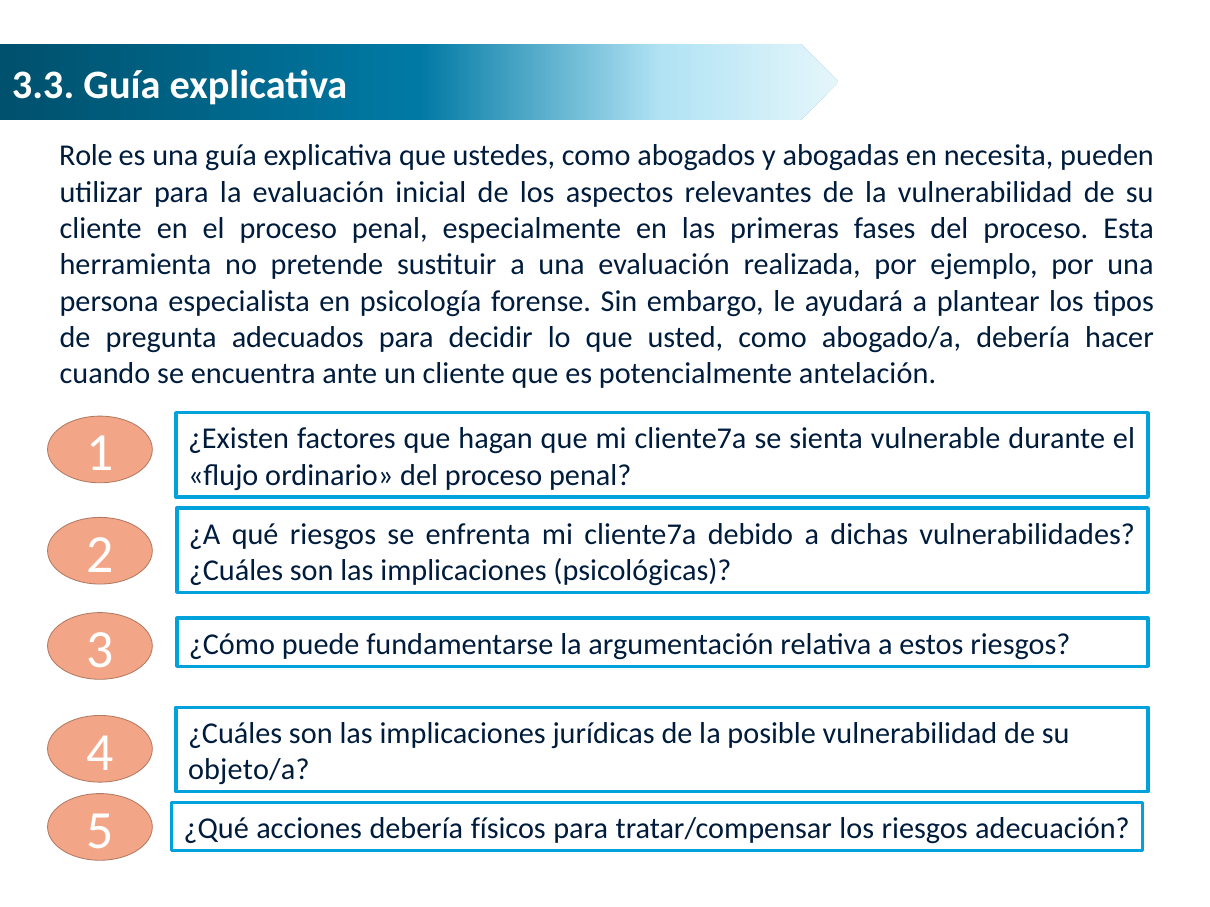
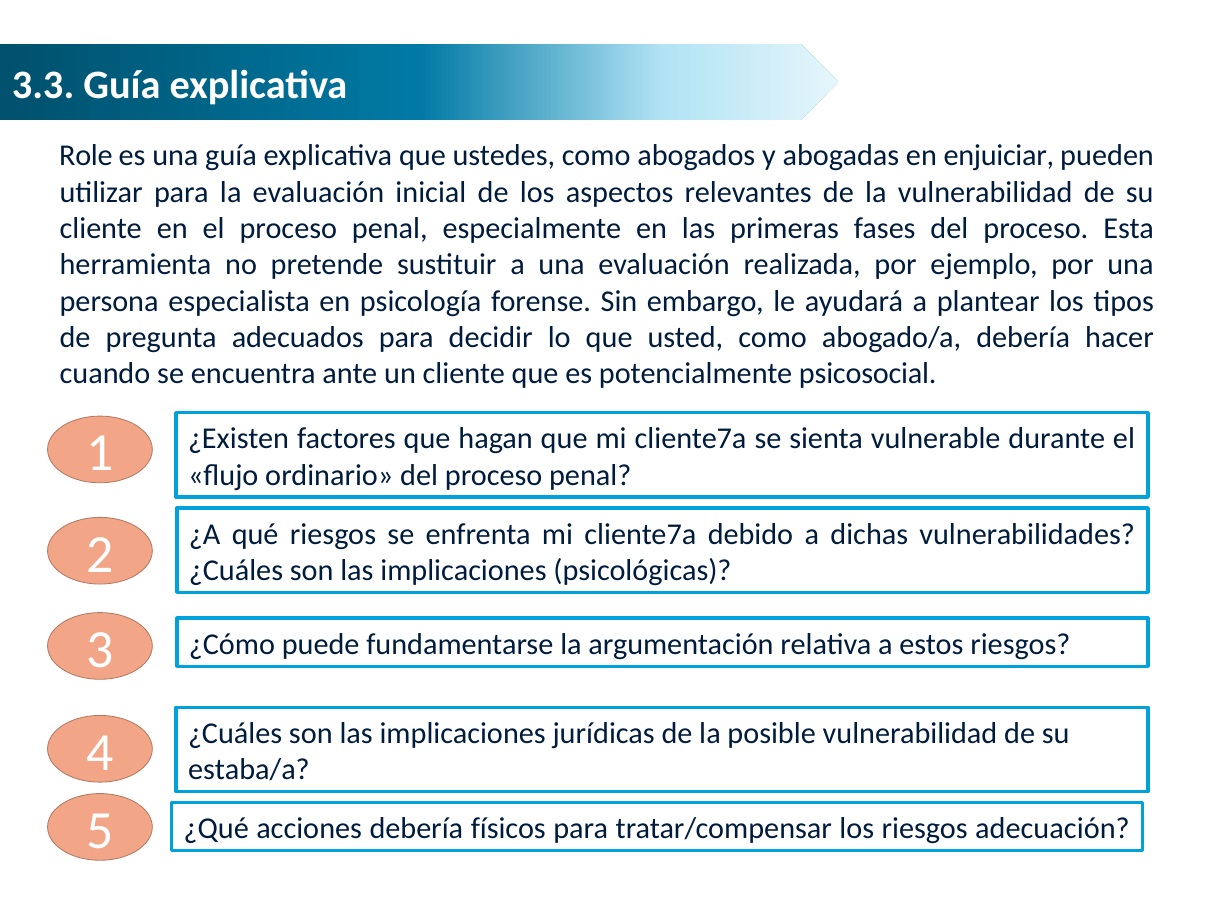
necesita: necesita -> enjuiciar
antelación: antelación -> psicosocial
objeto/a: objeto/a -> estaba/a
